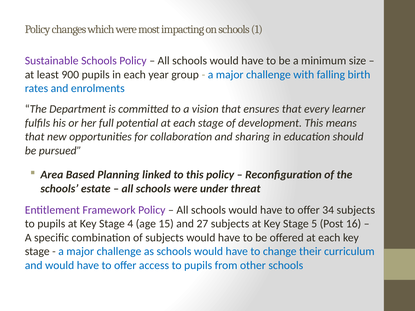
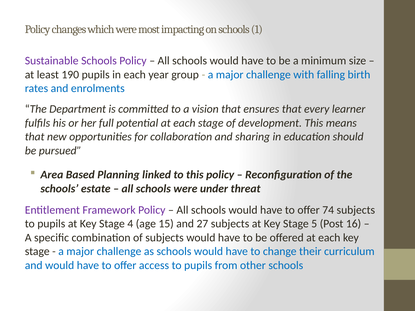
900: 900 -> 190
34: 34 -> 74
